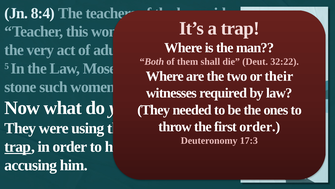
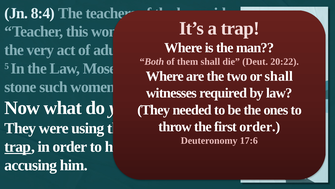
32:22: 32:22 -> 20:22
or their: their -> shall
17:3: 17:3 -> 17:6
